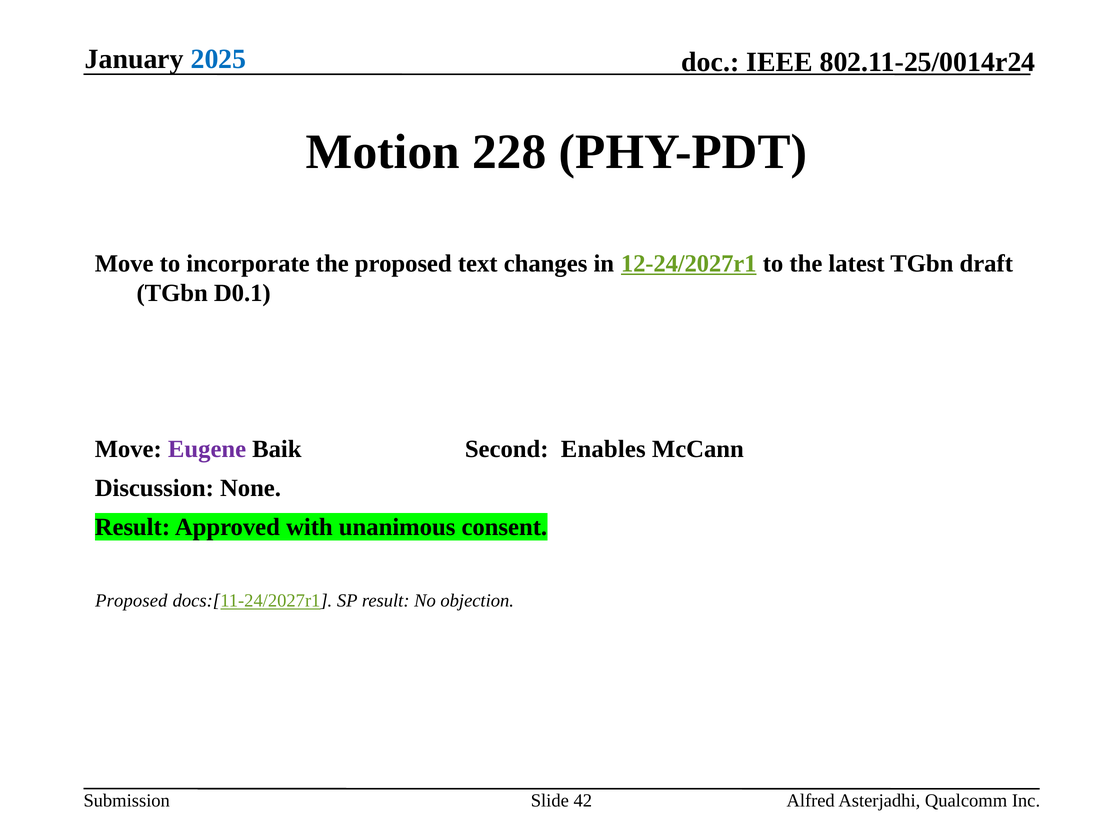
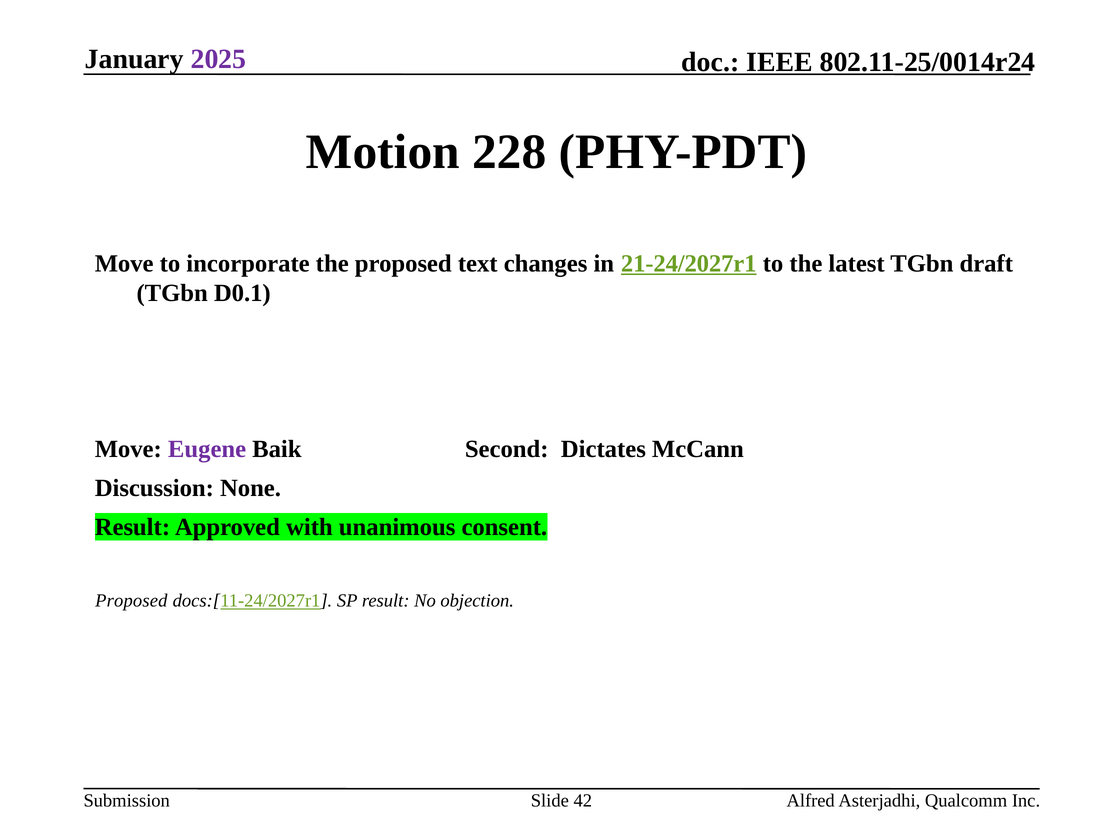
2025 colour: blue -> purple
12-24/2027r1: 12-24/2027r1 -> 21-24/2027r1
Enables: Enables -> Dictates
